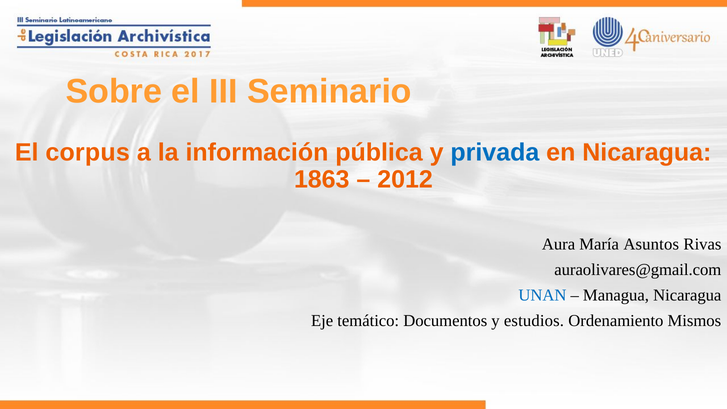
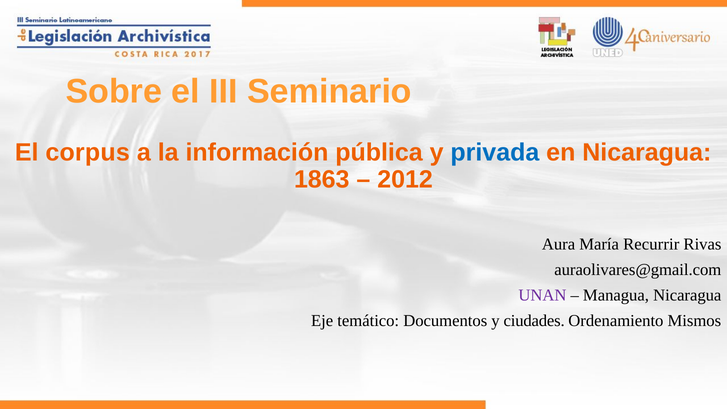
Asuntos: Asuntos -> Recurrir
UNAN colour: blue -> purple
estudios: estudios -> ciudades
